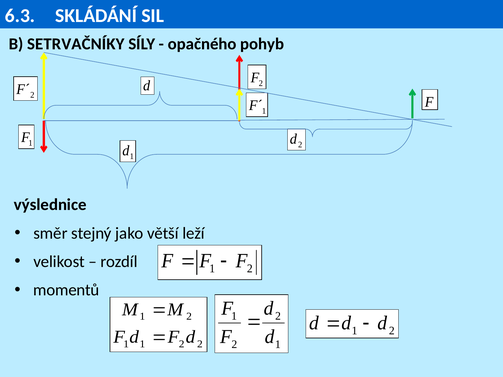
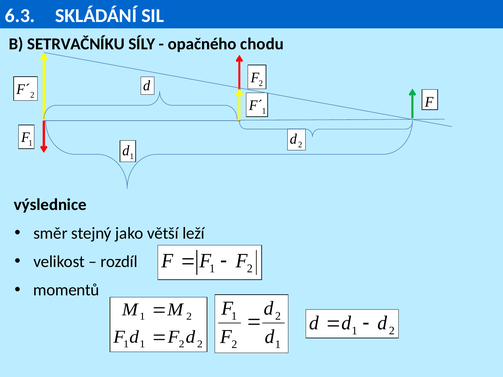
SETRVAČNÍKY: SETRVAČNÍKY -> SETRVAČNÍKU
pohyb: pohyb -> chodu
